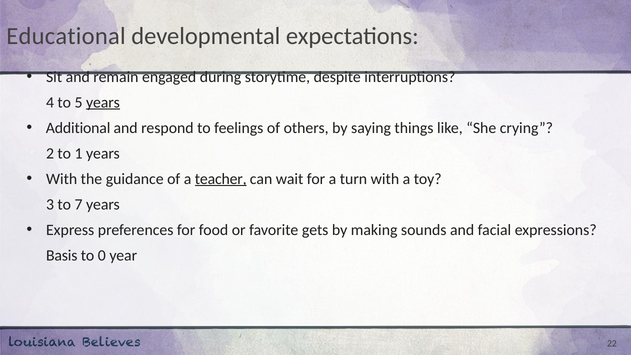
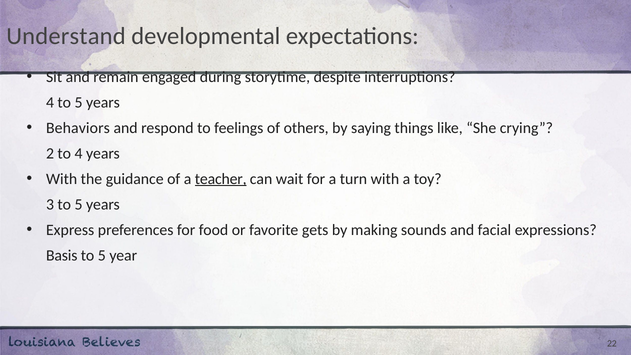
Educational: Educational -> Understand
years at (103, 102) underline: present -> none
Additional: Additional -> Behaviors
to 1: 1 -> 4
3 to 7: 7 -> 5
0 at (102, 255): 0 -> 5
